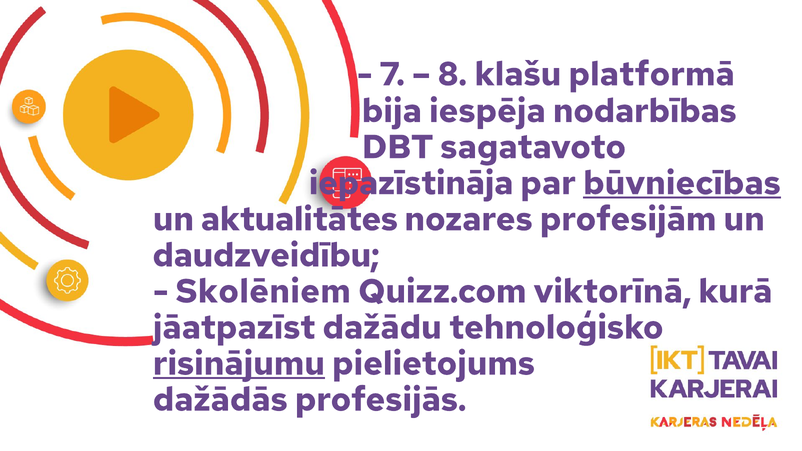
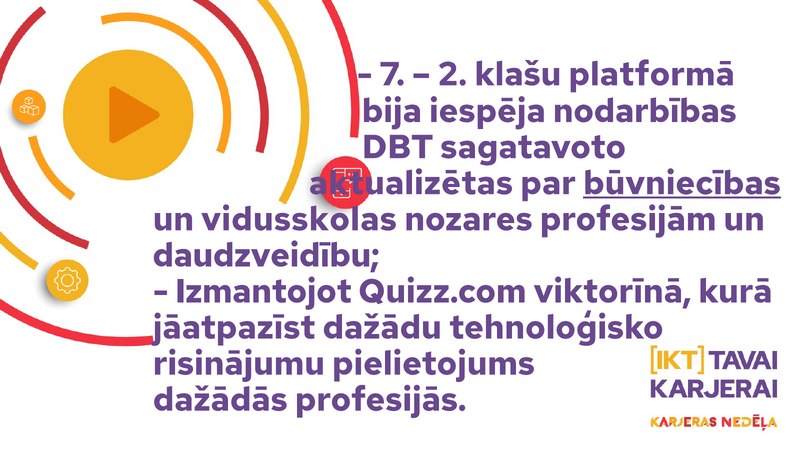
8: 8 -> 2
iepazīstināja: iepazīstināja -> aktualizētas
aktualitātes: aktualitātes -> vidusskolas
Skolēniem: Skolēniem -> Izmantojot
risinājumu underline: present -> none
